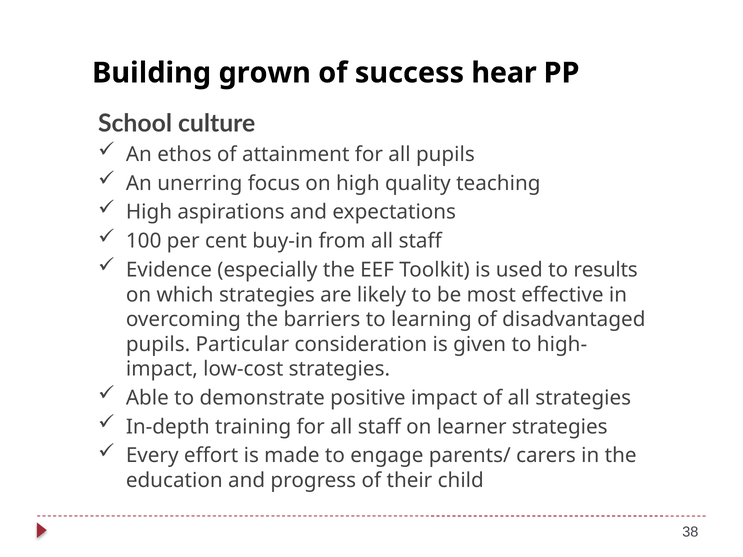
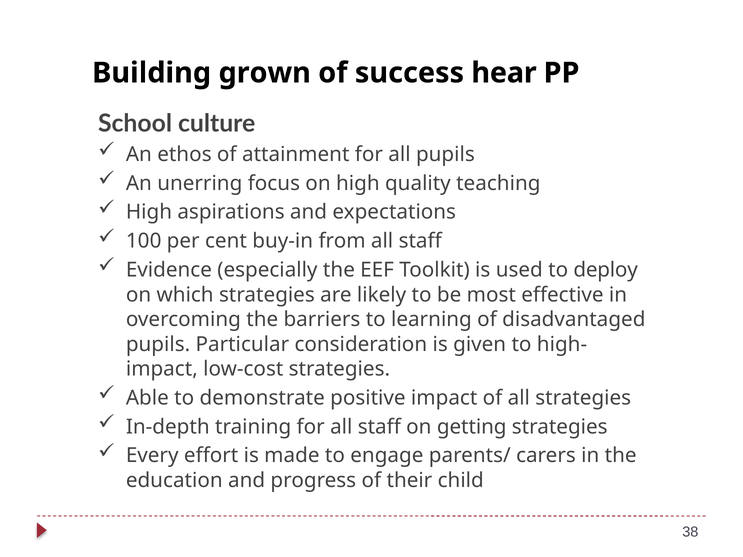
results: results -> deploy
learner: learner -> getting
